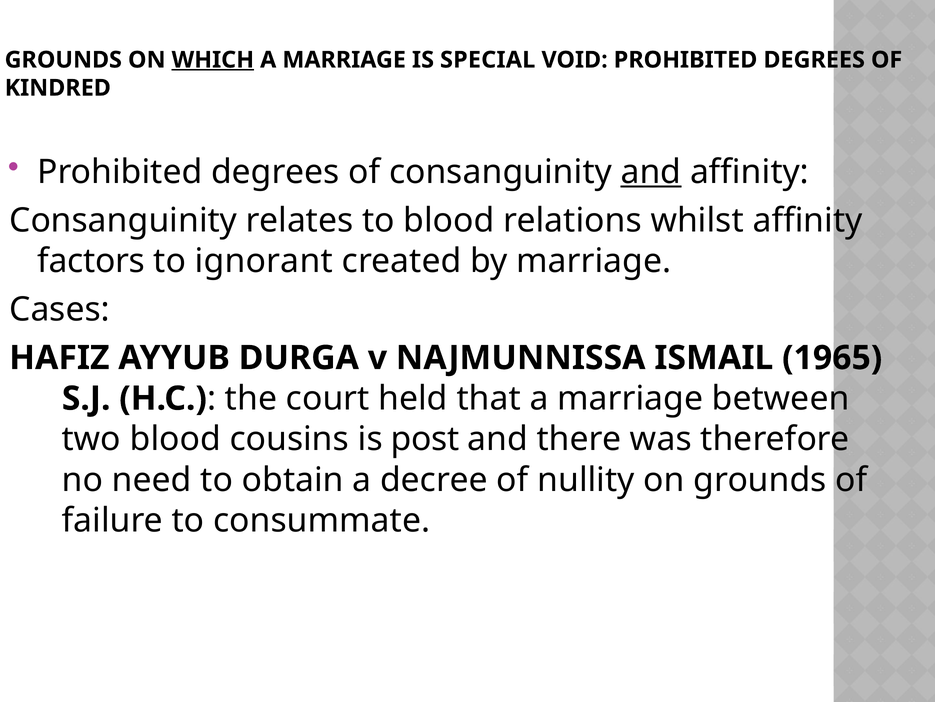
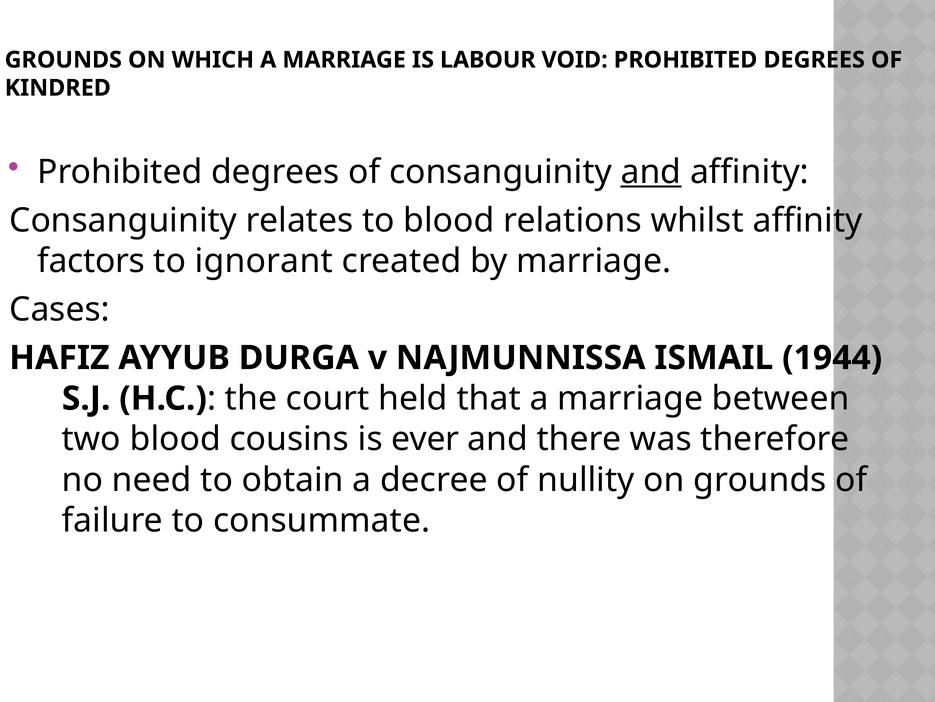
WHICH underline: present -> none
SPECIAL: SPECIAL -> LABOUR
1965: 1965 -> 1944
post: post -> ever
